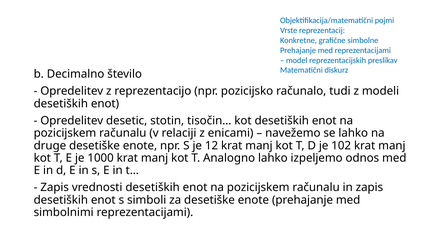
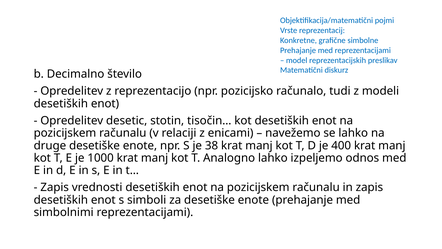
12: 12 -> 38
102: 102 -> 400
